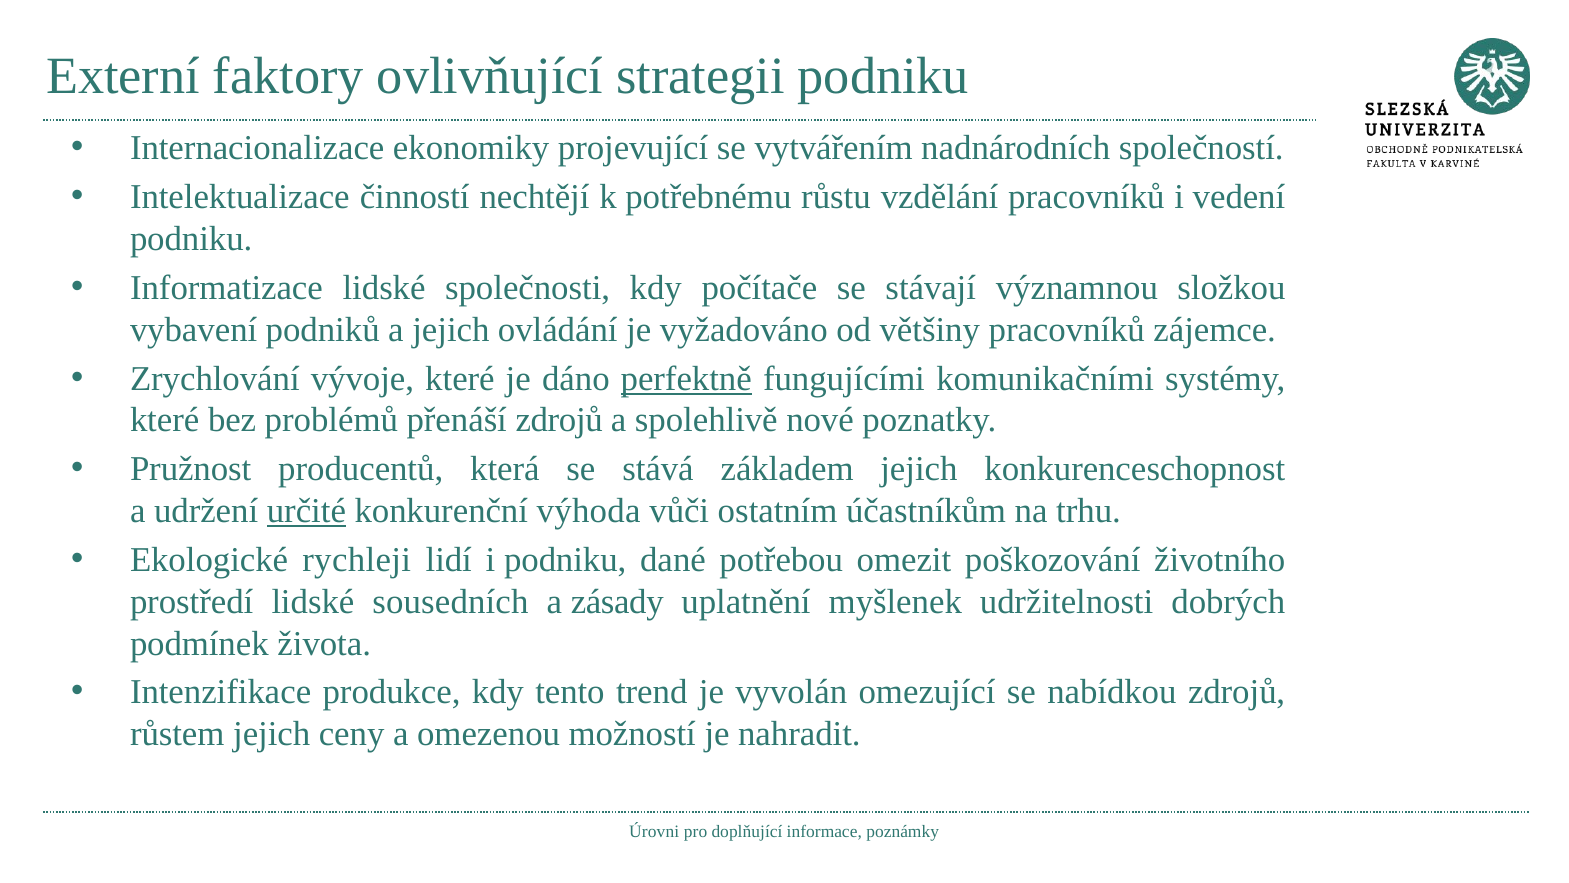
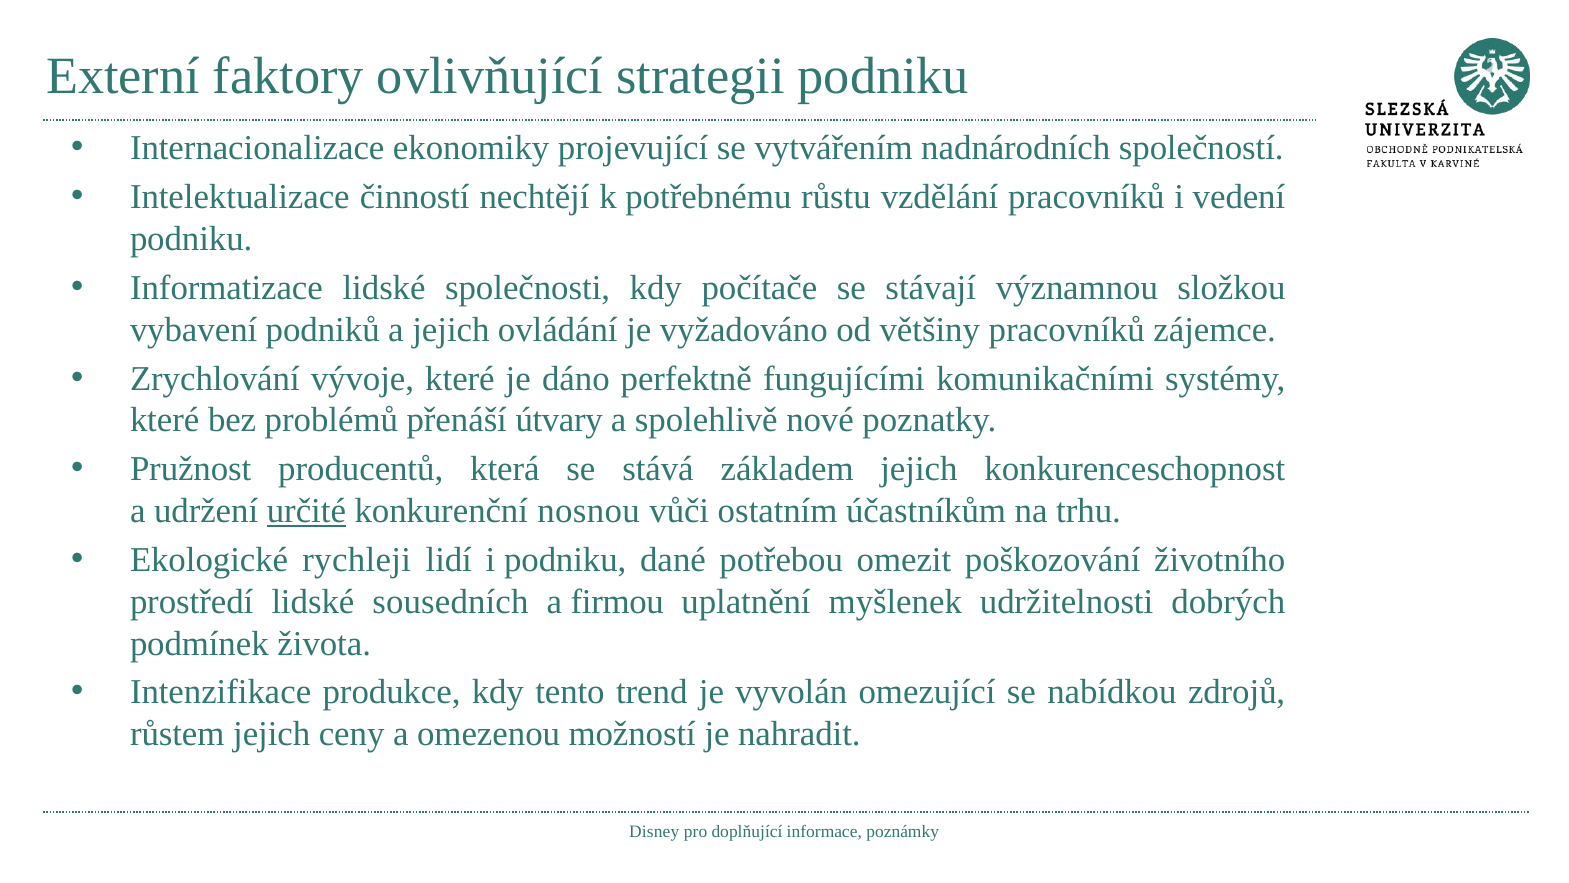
perfektně underline: present -> none
přenáší zdrojů: zdrojů -> útvary
výhoda: výhoda -> nosnou
zásady: zásady -> firmou
Úrovni: Úrovni -> Disney
